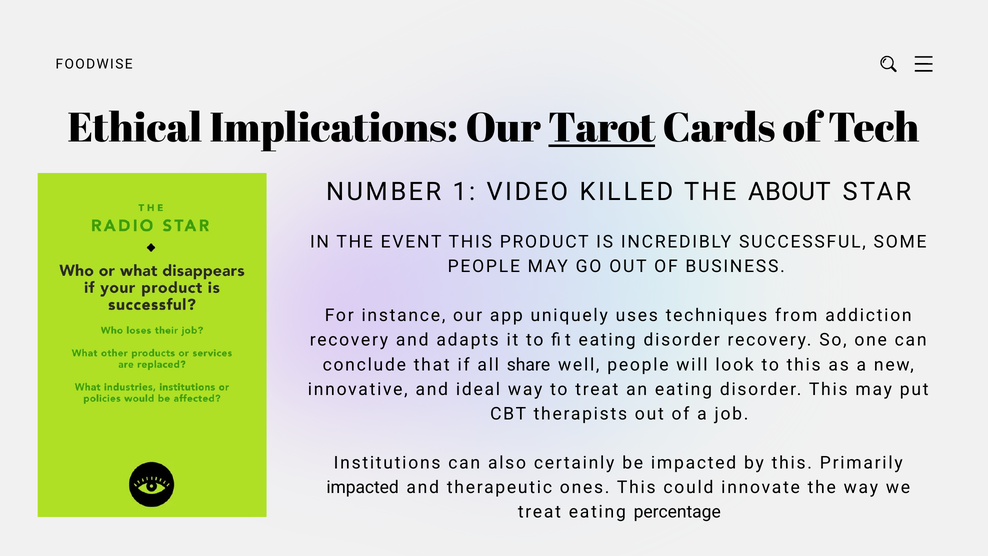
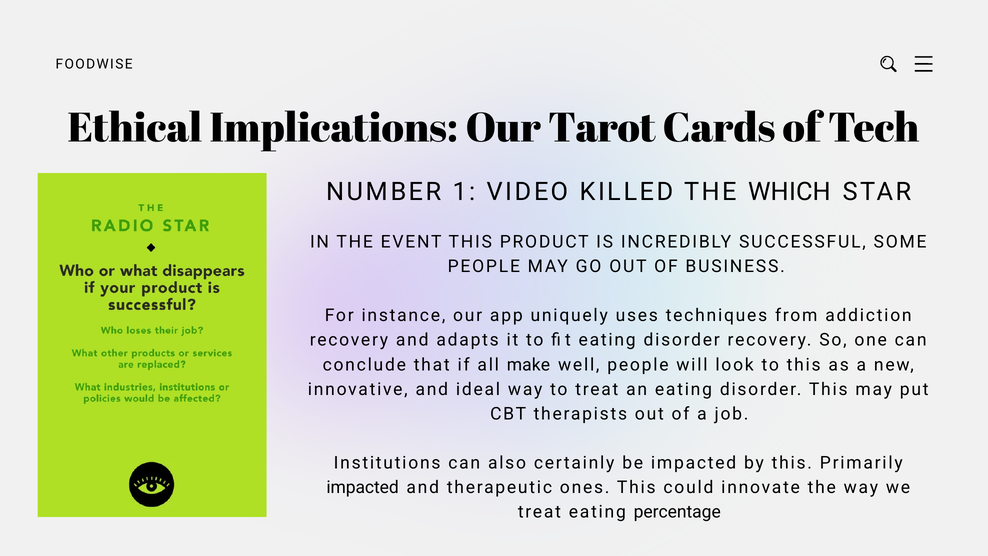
Tarot underline: present -> none
ABOUT: ABOUT -> WHICH
share: share -> make
